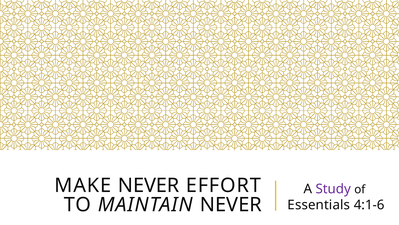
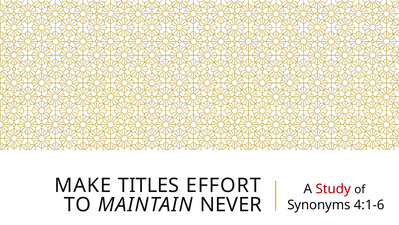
MAKE NEVER: NEVER -> TITLES
Study colour: purple -> red
Essentials: Essentials -> Synonyms
